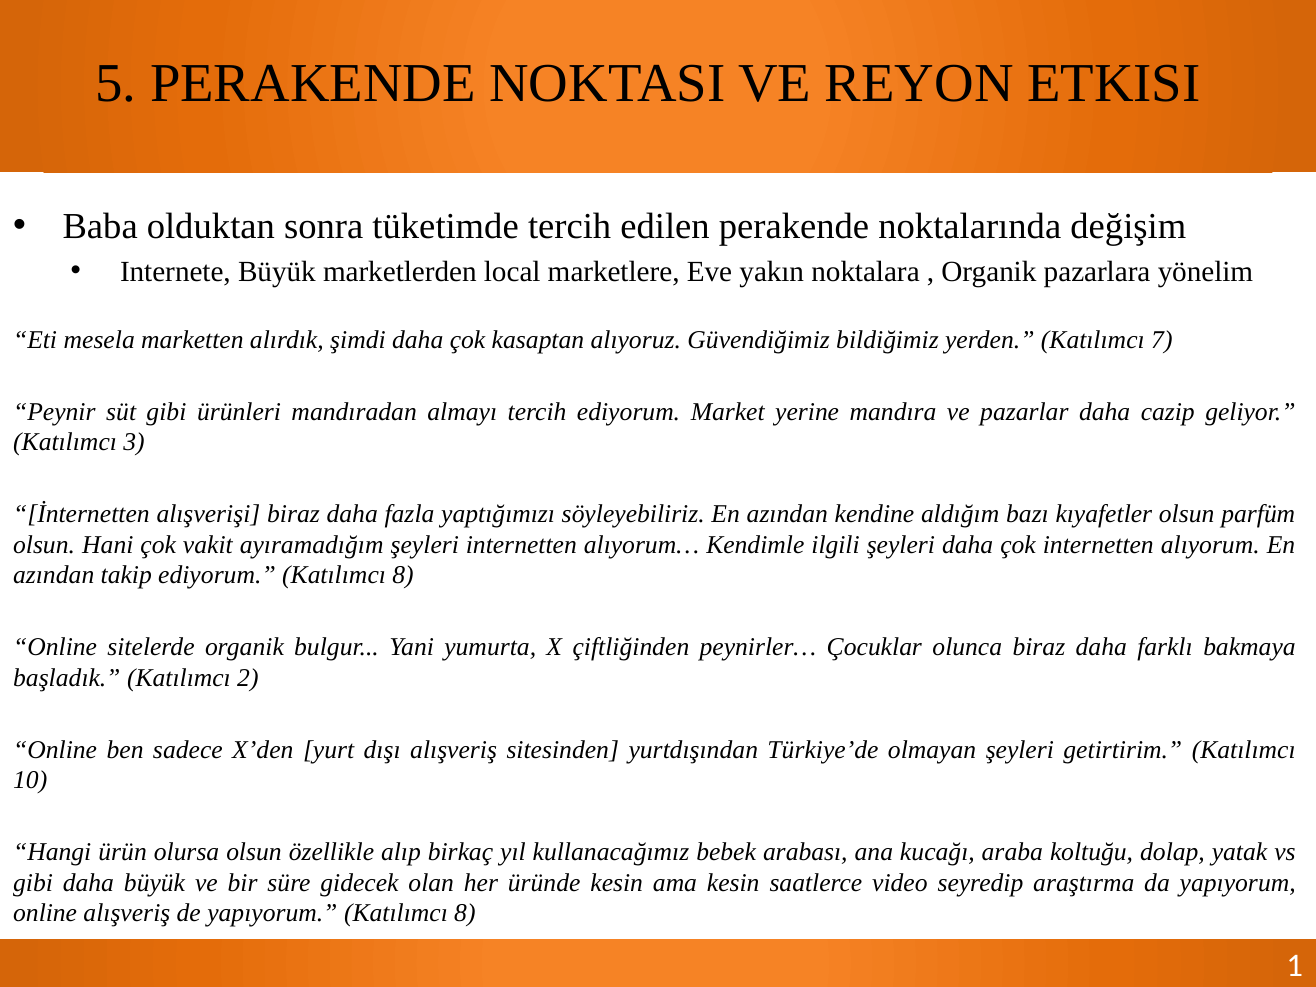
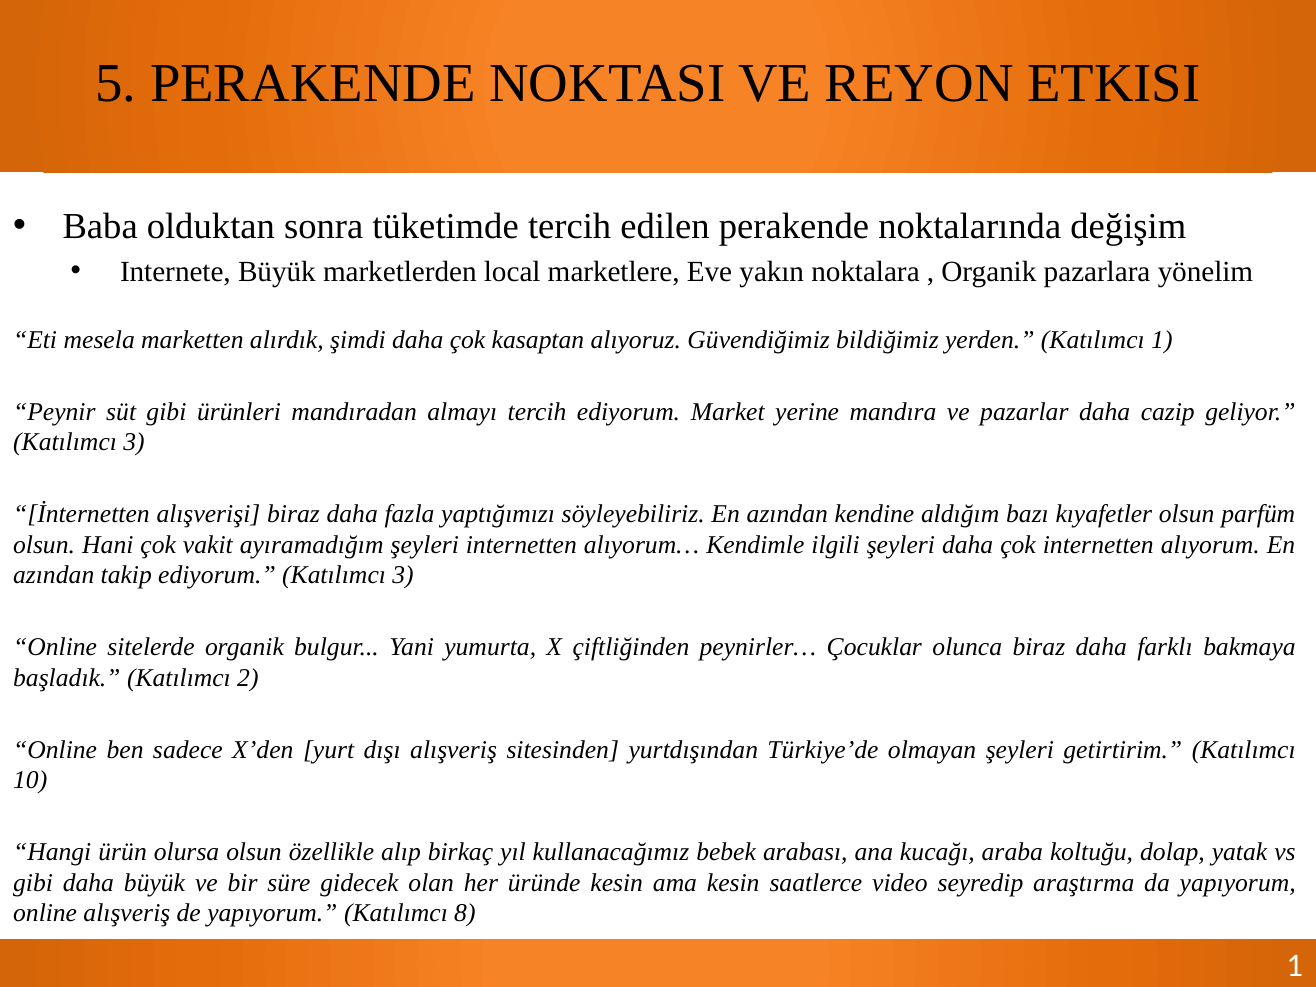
Katılımcı 7: 7 -> 1
ediyorum Katılımcı 8: 8 -> 3
